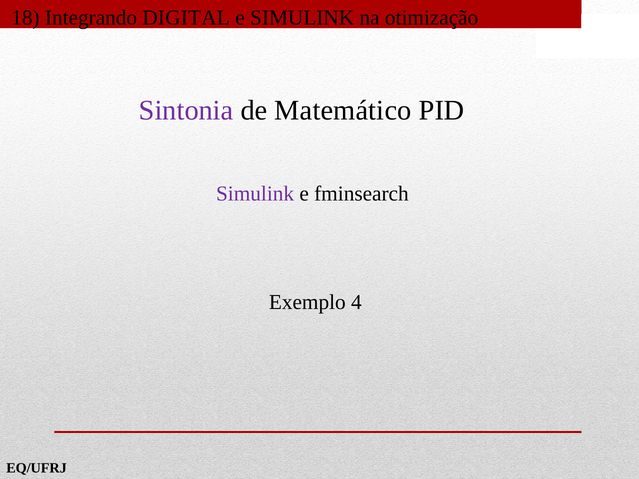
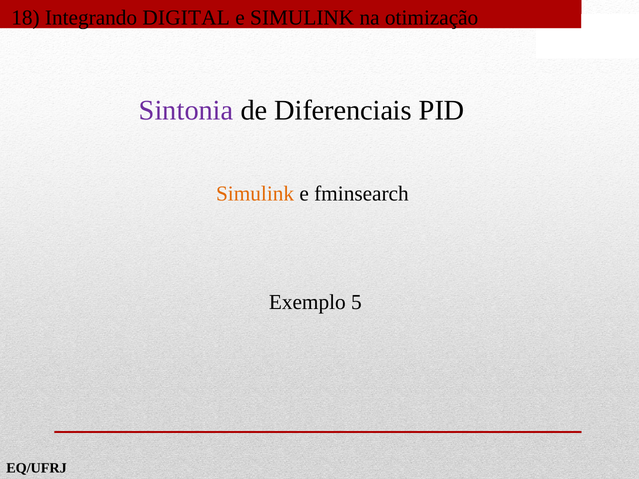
Matemático: Matemático -> Diferenciais
Simulink at (255, 194) colour: purple -> orange
4: 4 -> 5
